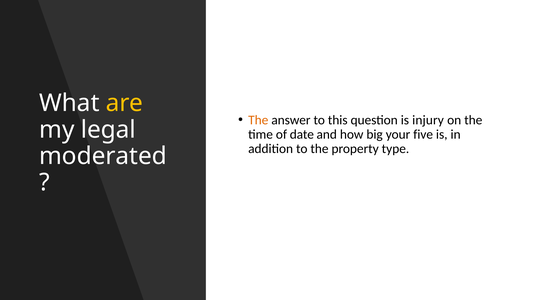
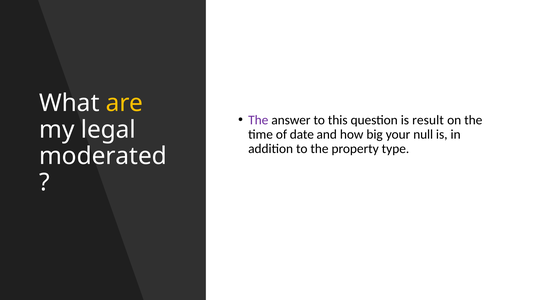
The at (258, 120) colour: orange -> purple
injury: injury -> result
five: five -> null
